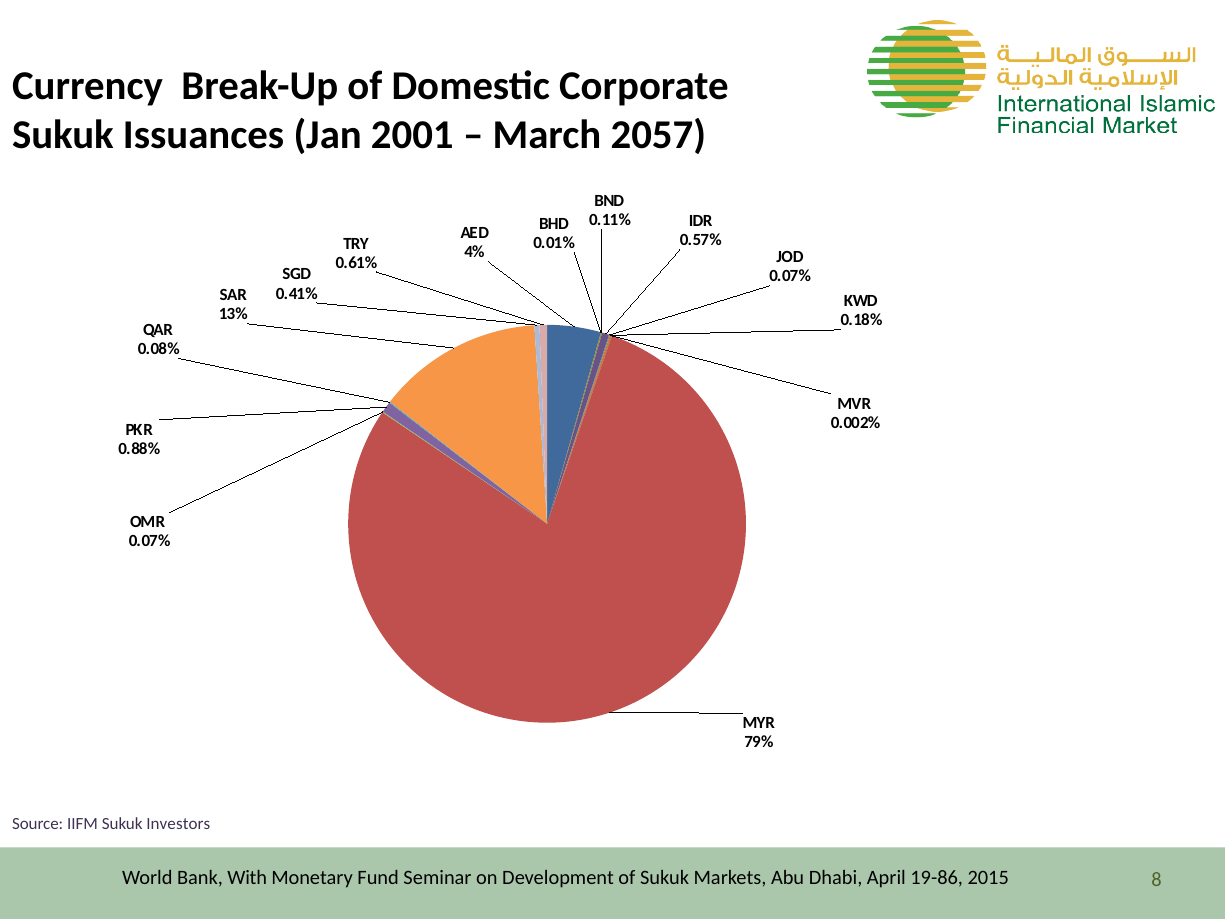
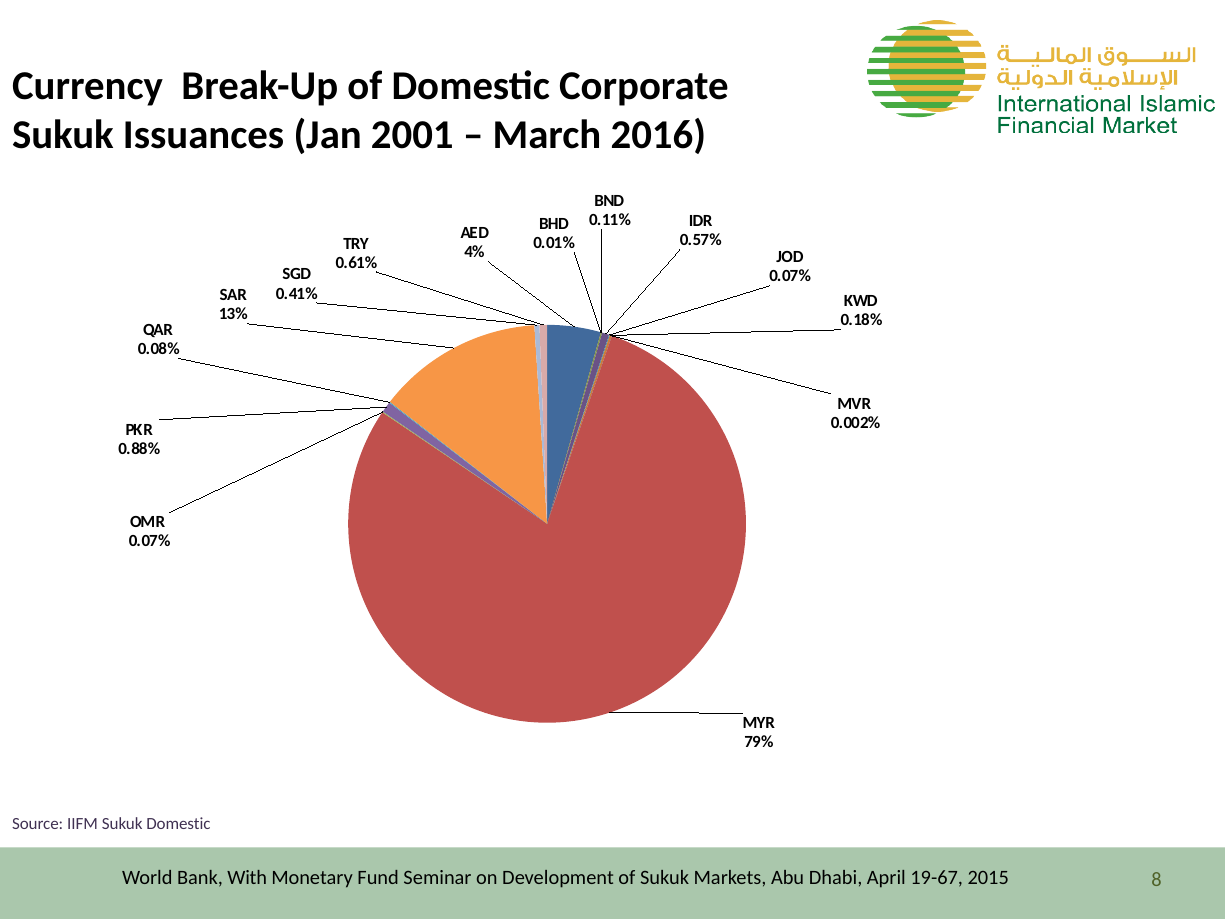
2057: 2057 -> 2016
Sukuk Investors: Investors -> Domestic
19-86: 19-86 -> 19-67
